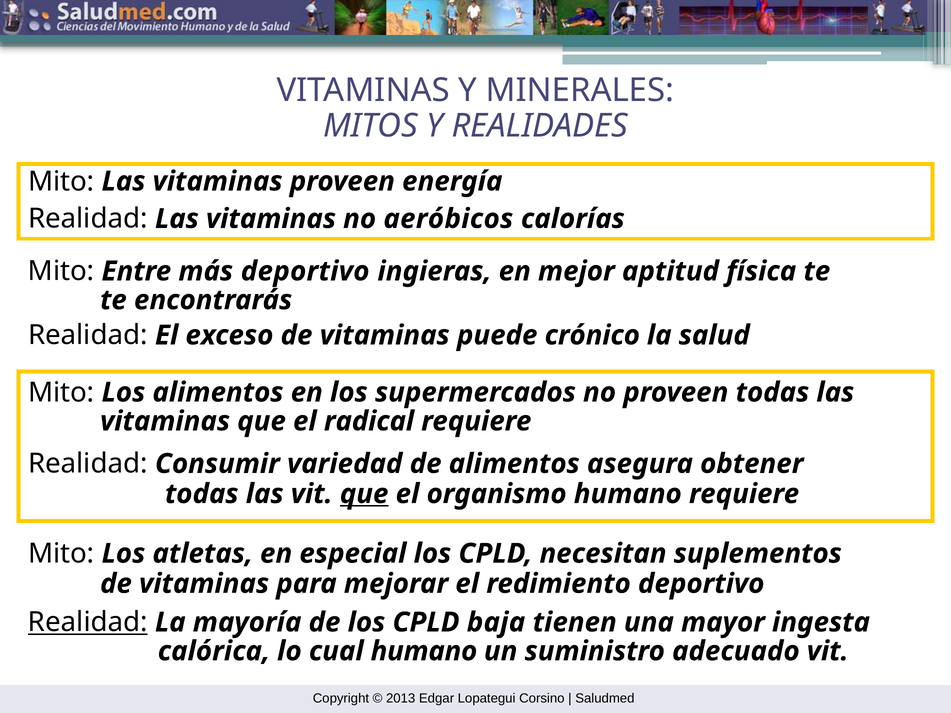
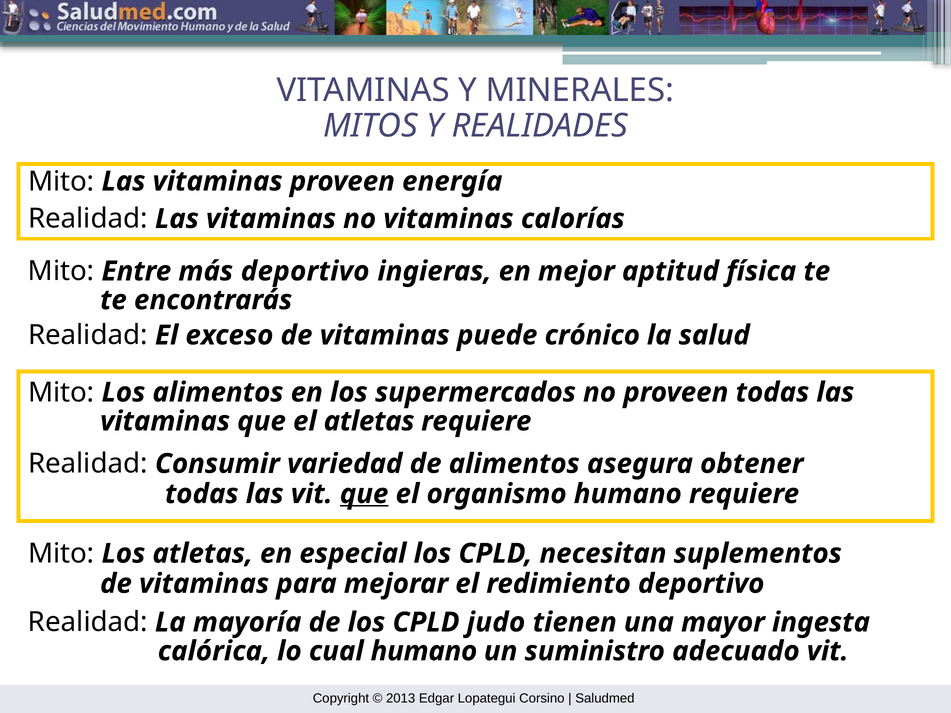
no aeróbicos: aeróbicos -> vitaminas
el radical: radical -> atletas
Realidad at (88, 623) underline: present -> none
baja: baja -> judo
